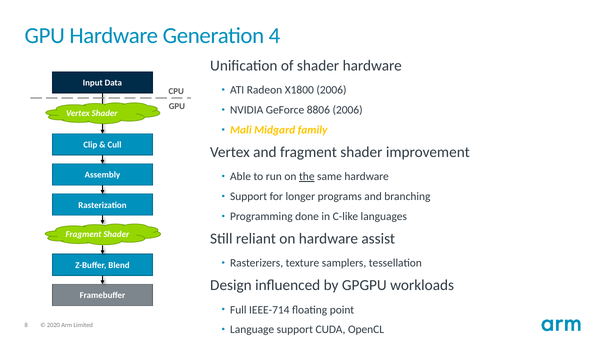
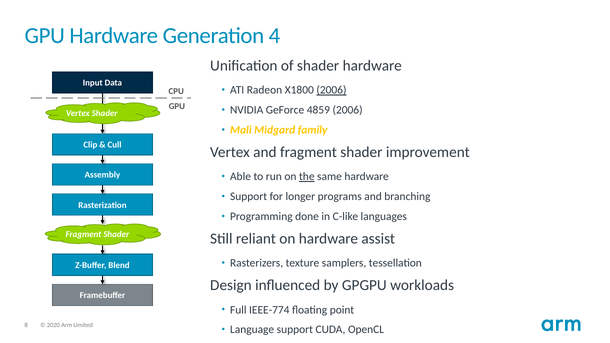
2006 at (331, 90) underline: none -> present
8806: 8806 -> 4859
IEEE-714: IEEE-714 -> IEEE-774
